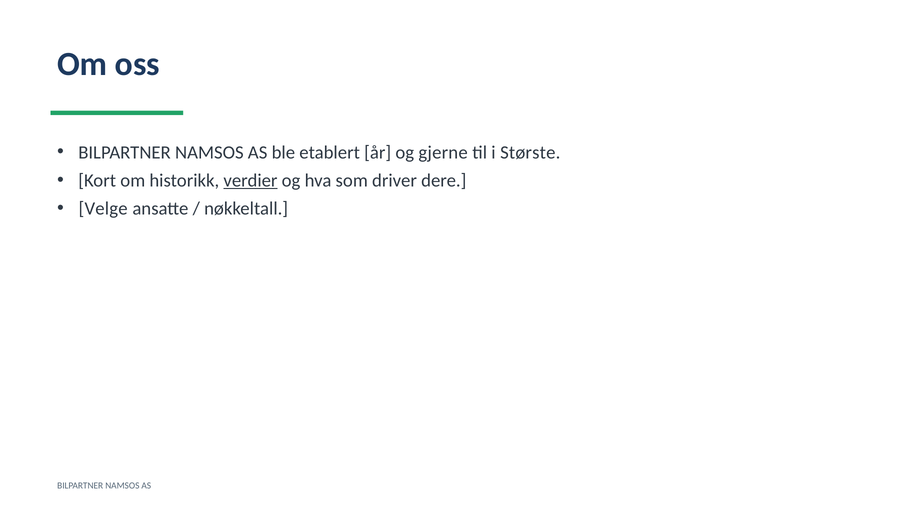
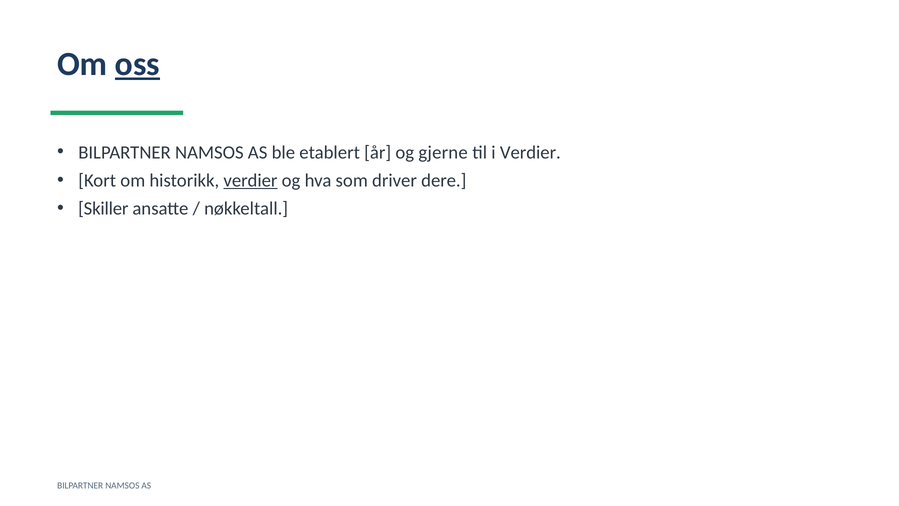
oss underline: none -> present
i Største: Største -> Verdier
Velge: Velge -> Skiller
